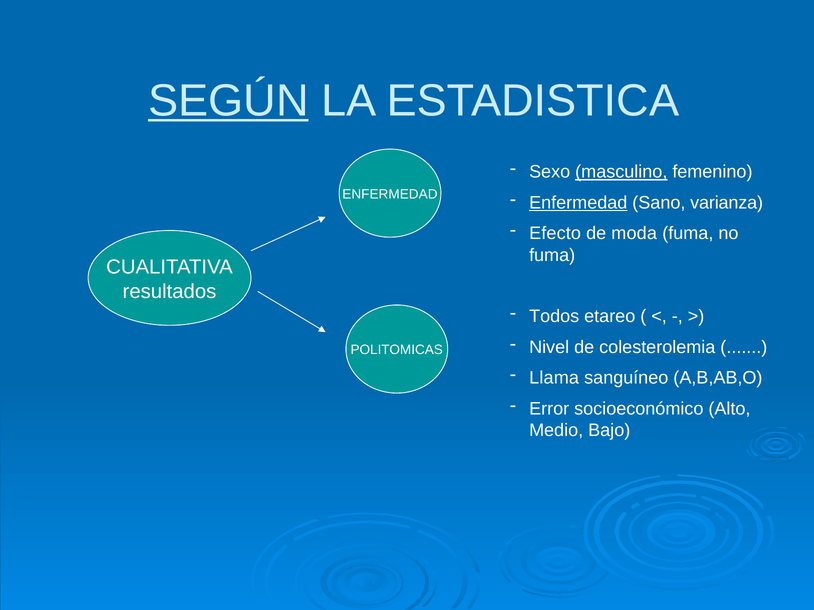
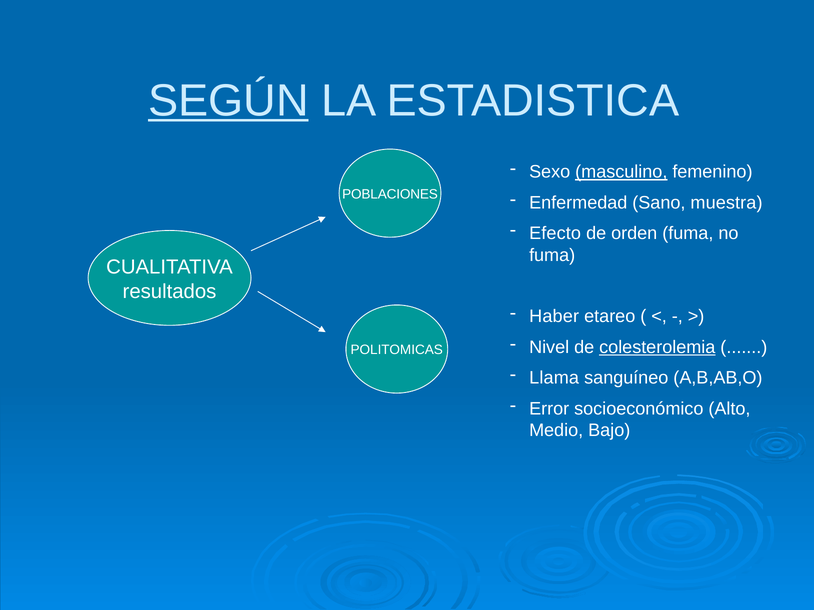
ENFERMEDAD at (390, 194): ENFERMEDAD -> POBLACIONES
Enfermedad at (578, 203) underline: present -> none
varianza: varianza -> muestra
moda: moda -> orden
Todos: Todos -> Haber
colesterolemia underline: none -> present
